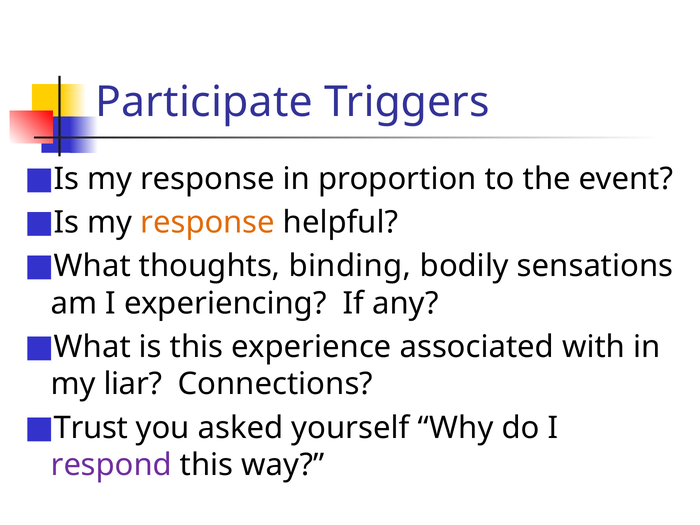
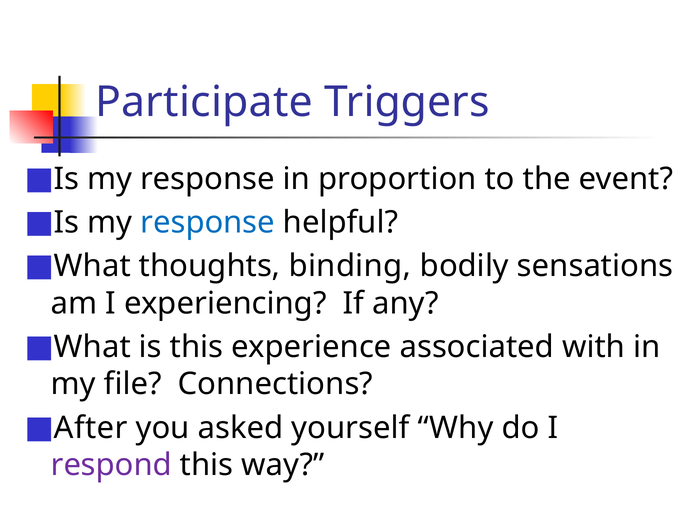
response at (208, 222) colour: orange -> blue
liar: liar -> file
Trust: Trust -> After
